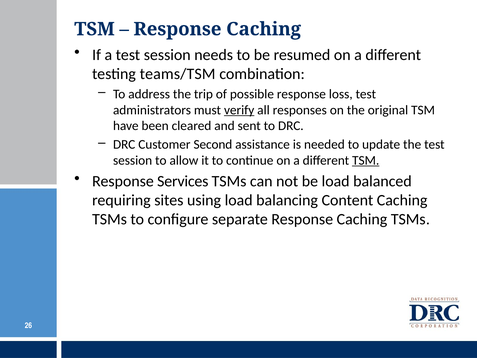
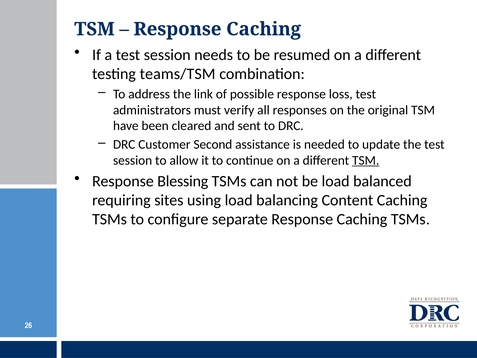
trip: trip -> link
verify underline: present -> none
Services: Services -> Blessing
